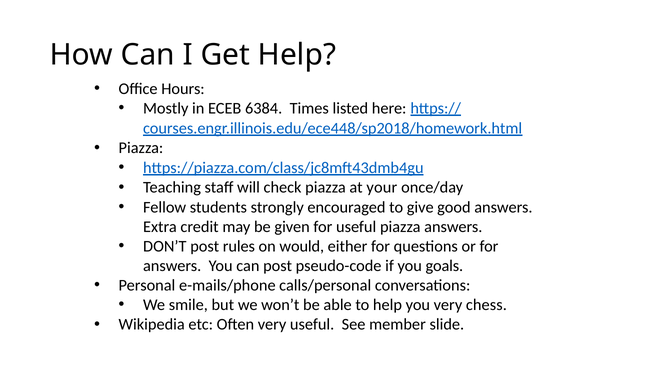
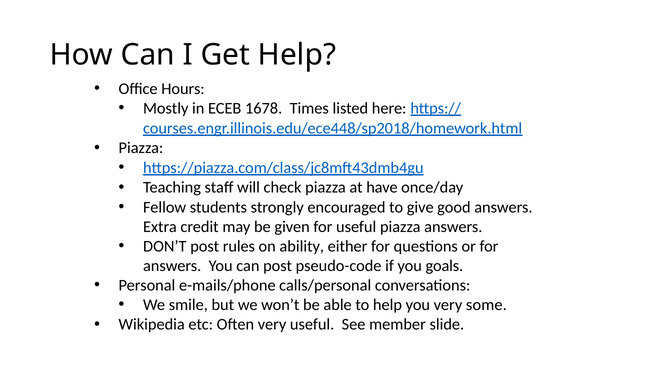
6384: 6384 -> 1678
your: your -> have
would: would -> ability
chess: chess -> some
